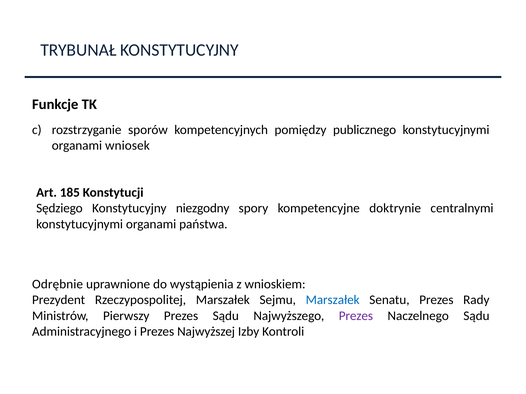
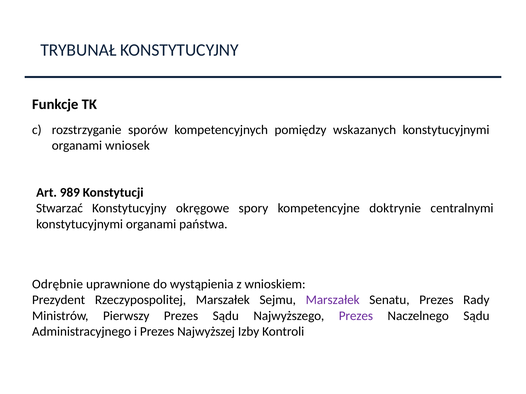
publicznego: publicznego -> wskazanych
185: 185 -> 989
Sędziego: Sędziego -> Stwarzać
niezgodny: niezgodny -> okręgowe
Marszałek at (333, 300) colour: blue -> purple
